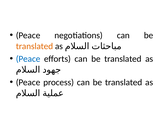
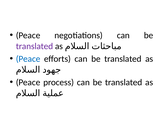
translated at (34, 46) colour: orange -> purple
